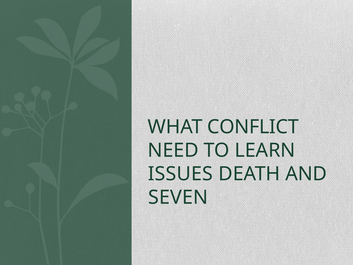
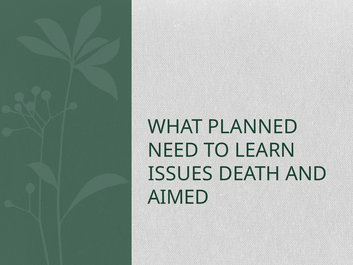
CONFLICT: CONFLICT -> PLANNED
SEVEN: SEVEN -> AIMED
